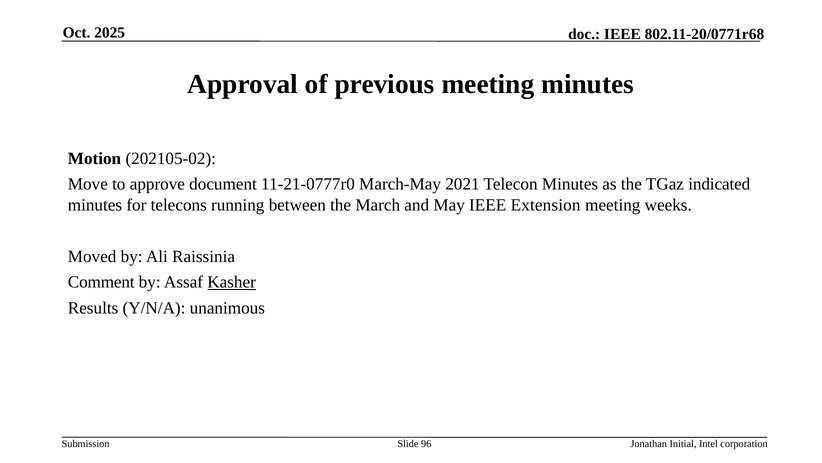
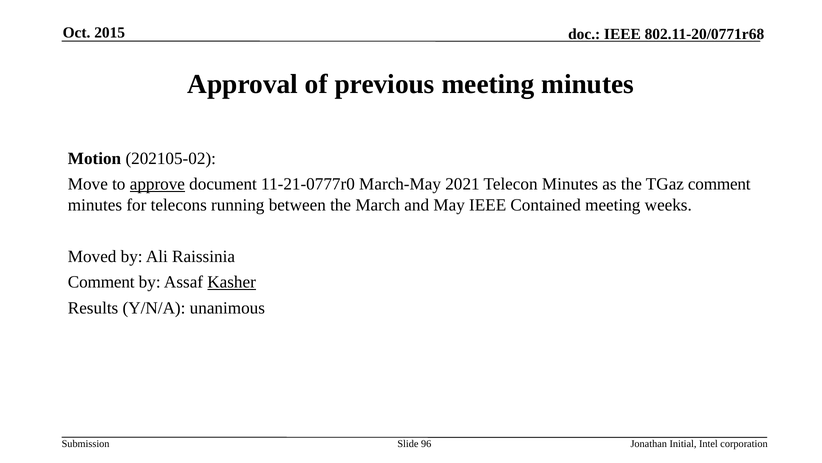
2025: 2025 -> 2015
approve underline: none -> present
TGaz indicated: indicated -> comment
Extension: Extension -> Contained
